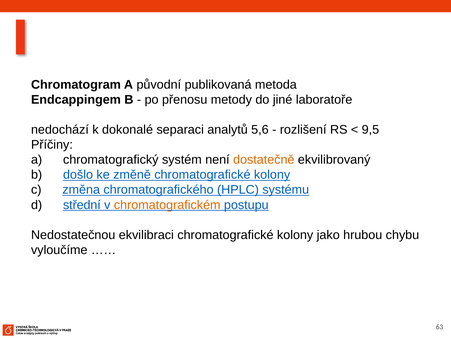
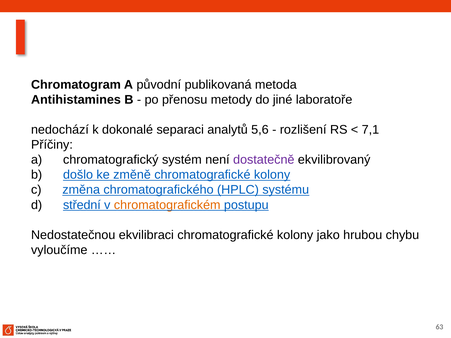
Endcappingem: Endcappingem -> Antihistamines
9,5: 9,5 -> 7,1
dostatečně colour: orange -> purple
